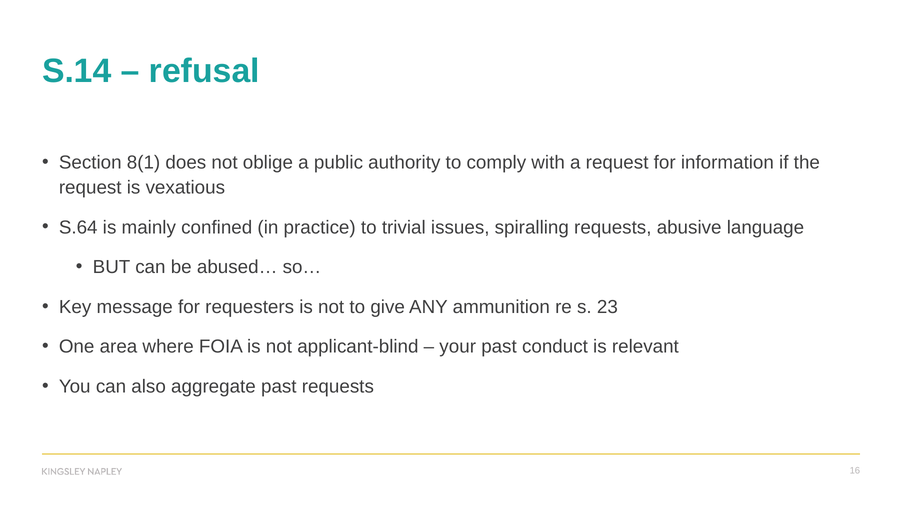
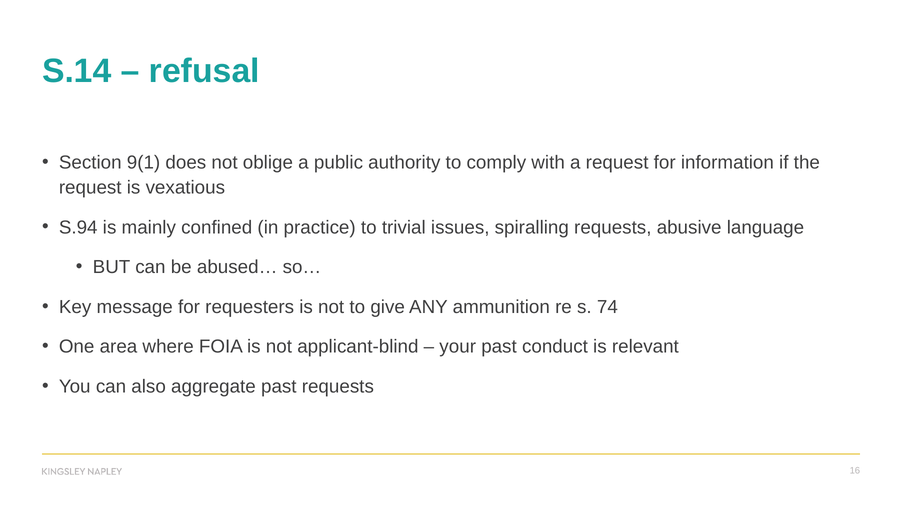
8(1: 8(1 -> 9(1
S.64: S.64 -> S.94
23: 23 -> 74
